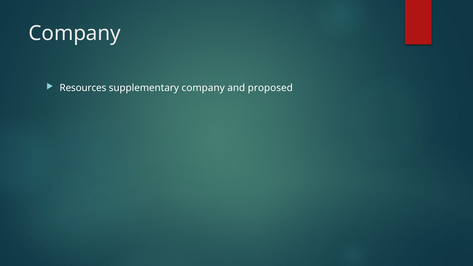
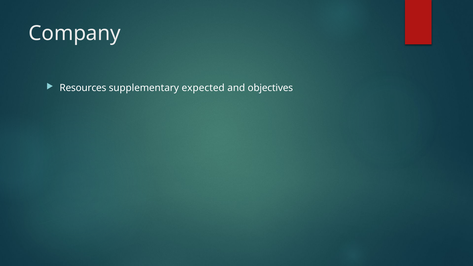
supplementary company: company -> expected
proposed: proposed -> objectives
